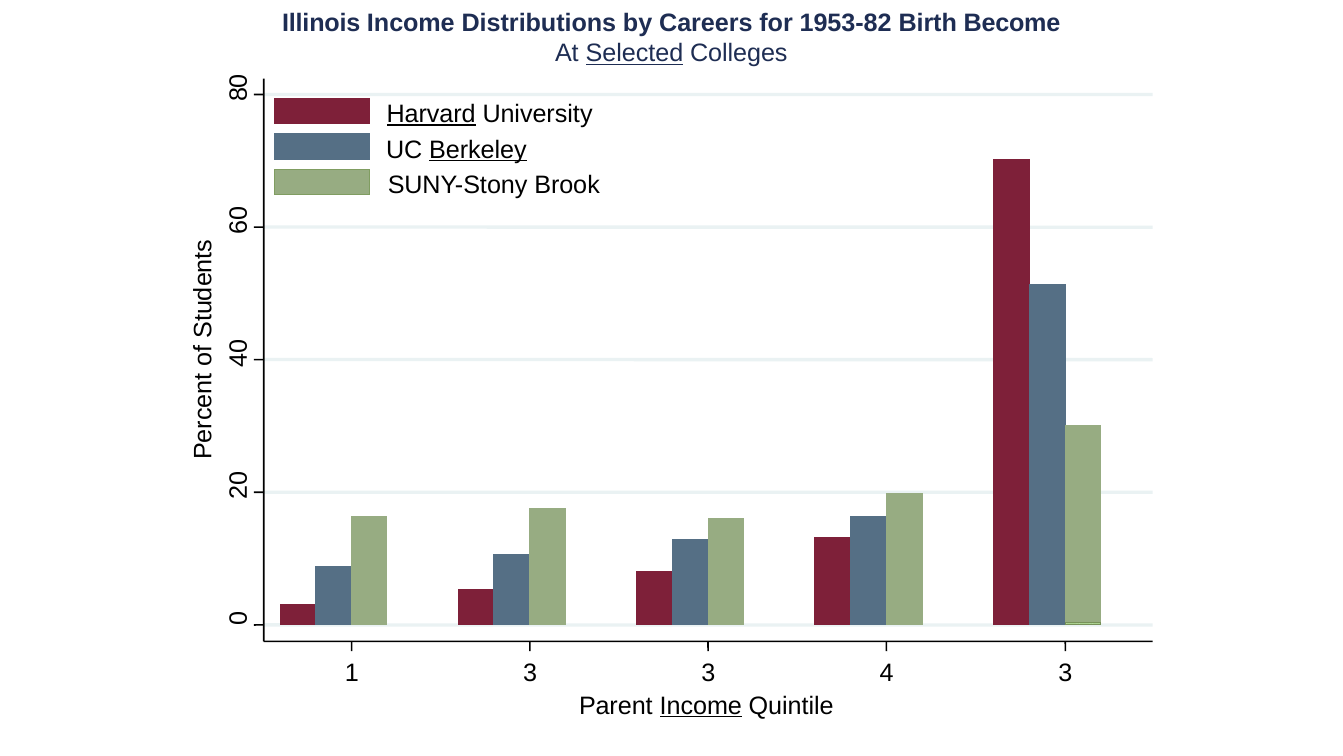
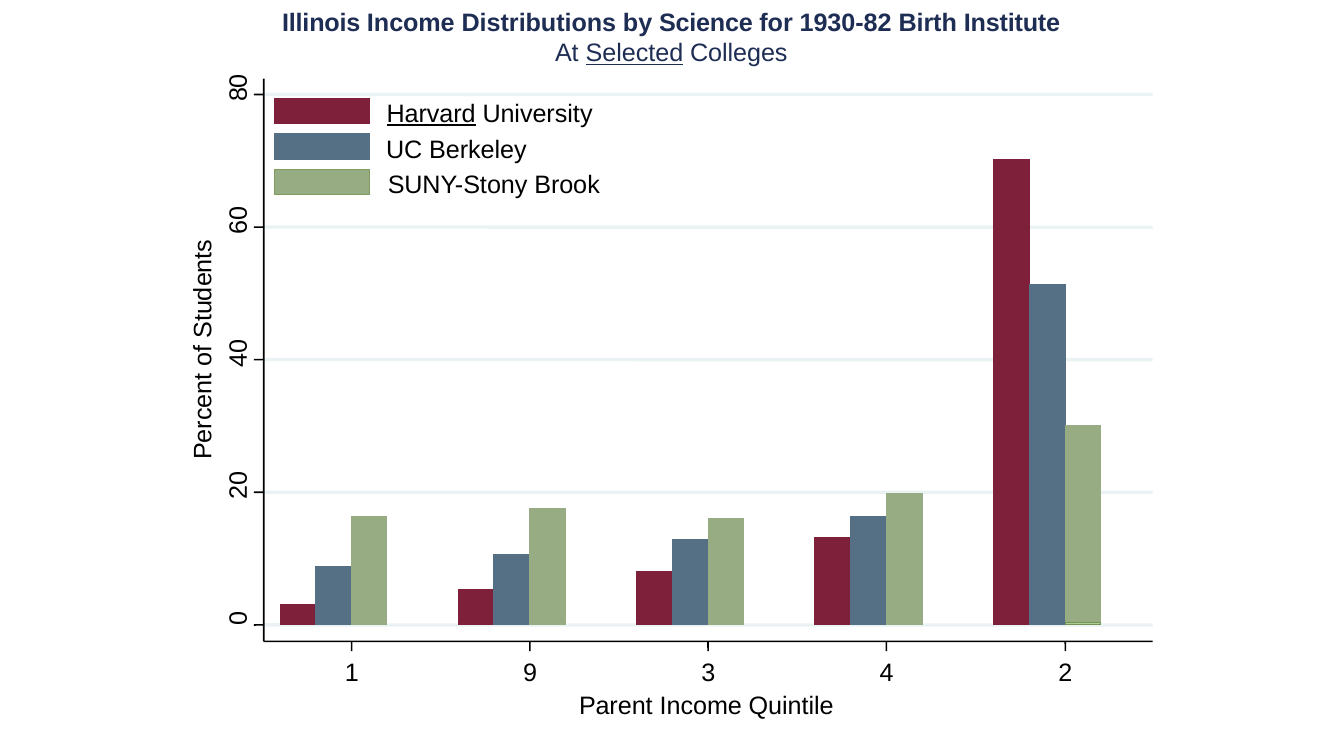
Careers: Careers -> Science
1953-82: 1953-82 -> 1930-82
Become: Become -> Institute
Berkeley underline: present -> none
1 3: 3 -> 9
4 3: 3 -> 2
Income at (701, 705) underline: present -> none
